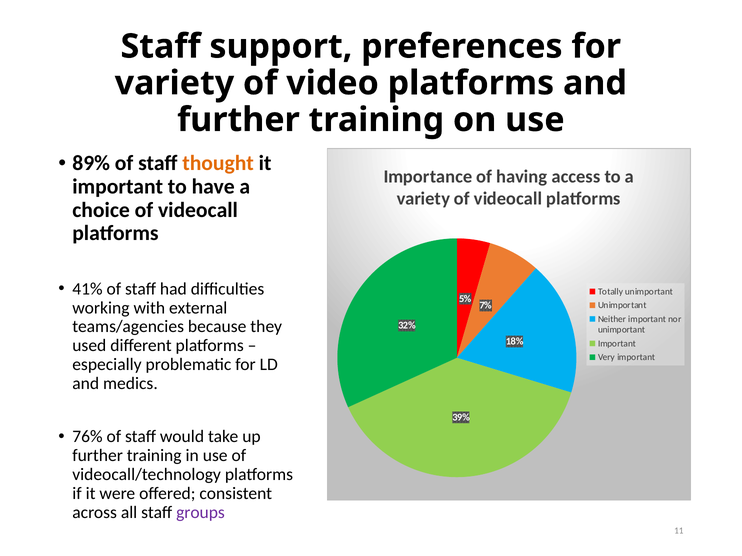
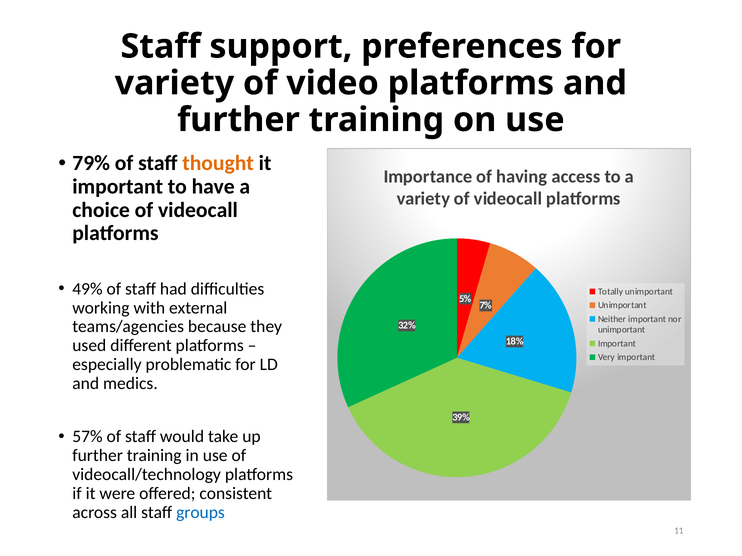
89%: 89% -> 79%
41%: 41% -> 49%
76%: 76% -> 57%
groups colour: purple -> blue
